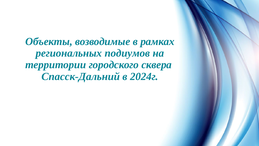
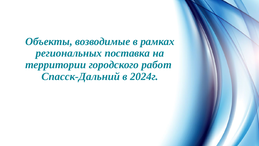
подиумов: подиумов -> поставка
сквера: сквера -> работ
